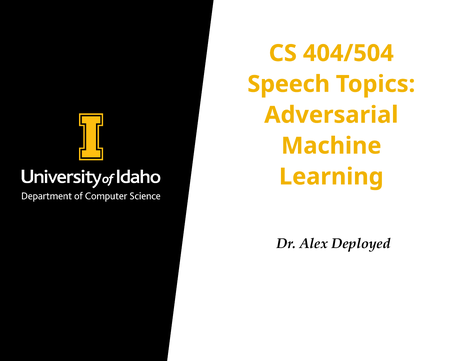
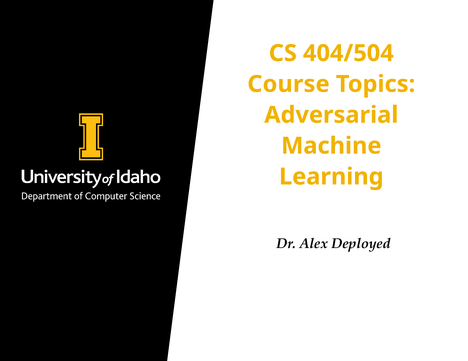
Speech: Speech -> Course
